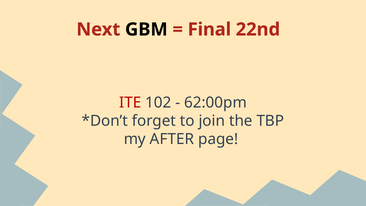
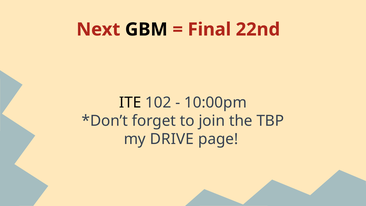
ITE colour: red -> black
62:00pm: 62:00pm -> 10:00pm
AFTER: AFTER -> DRIVE
